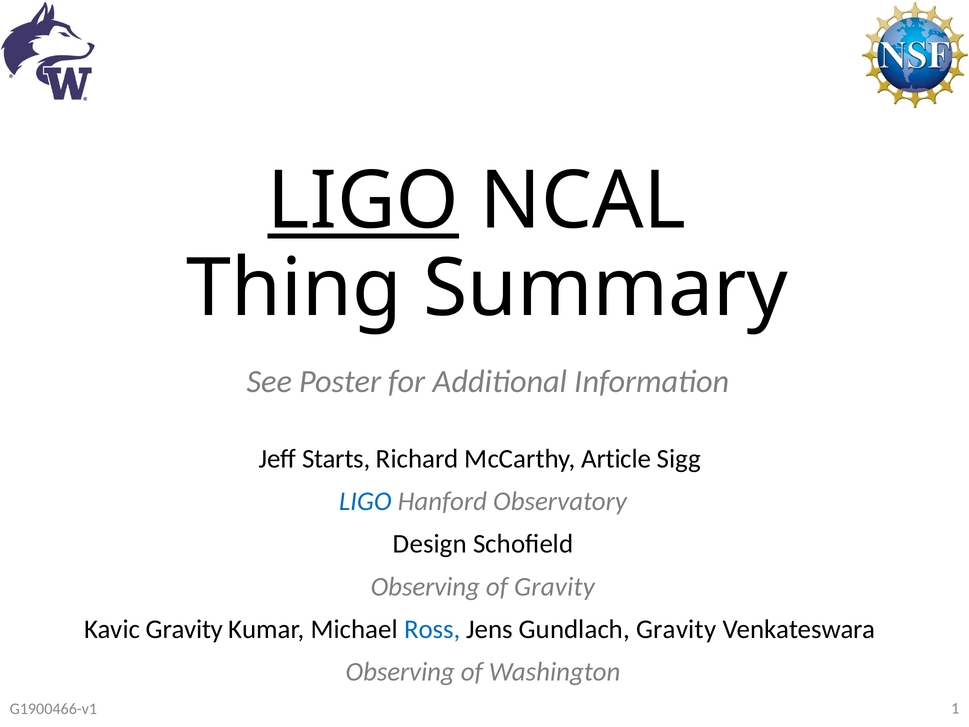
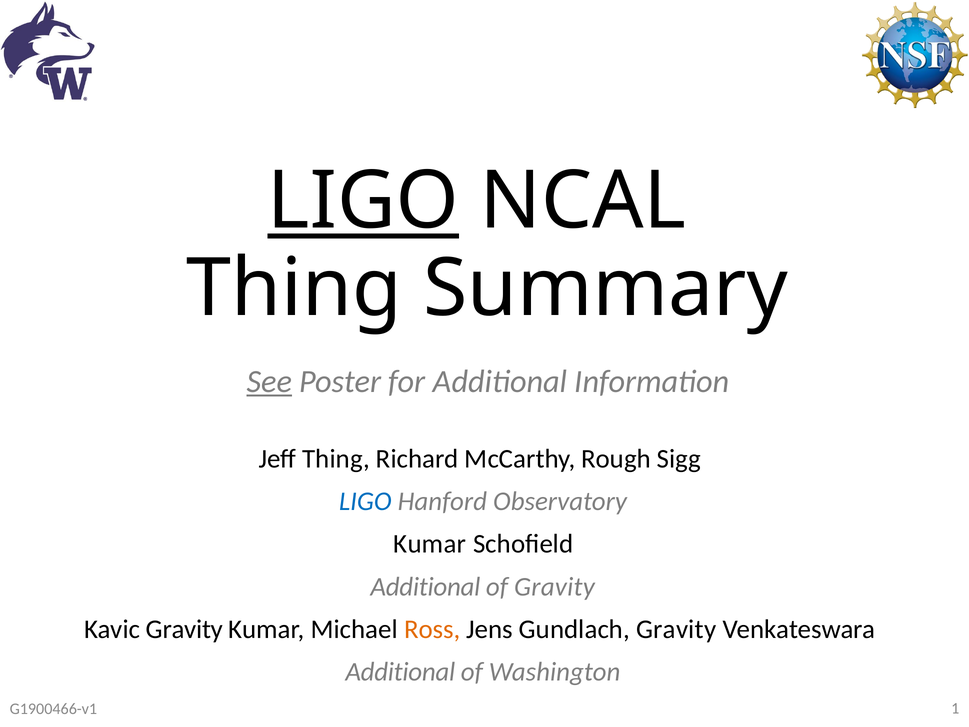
See underline: none -> present
Jeff Starts: Starts -> Thing
Article: Article -> Rough
Design at (430, 544): Design -> Kumar
Observing at (425, 586): Observing -> Additional
Ross colour: blue -> orange
Observing at (400, 672): Observing -> Additional
